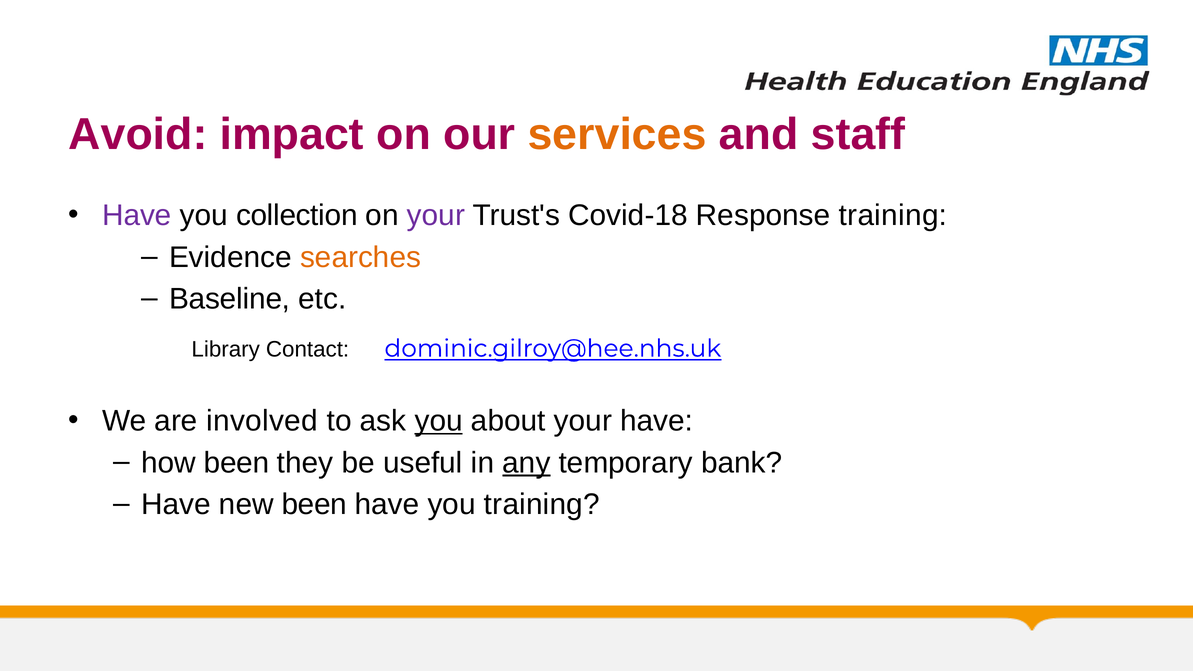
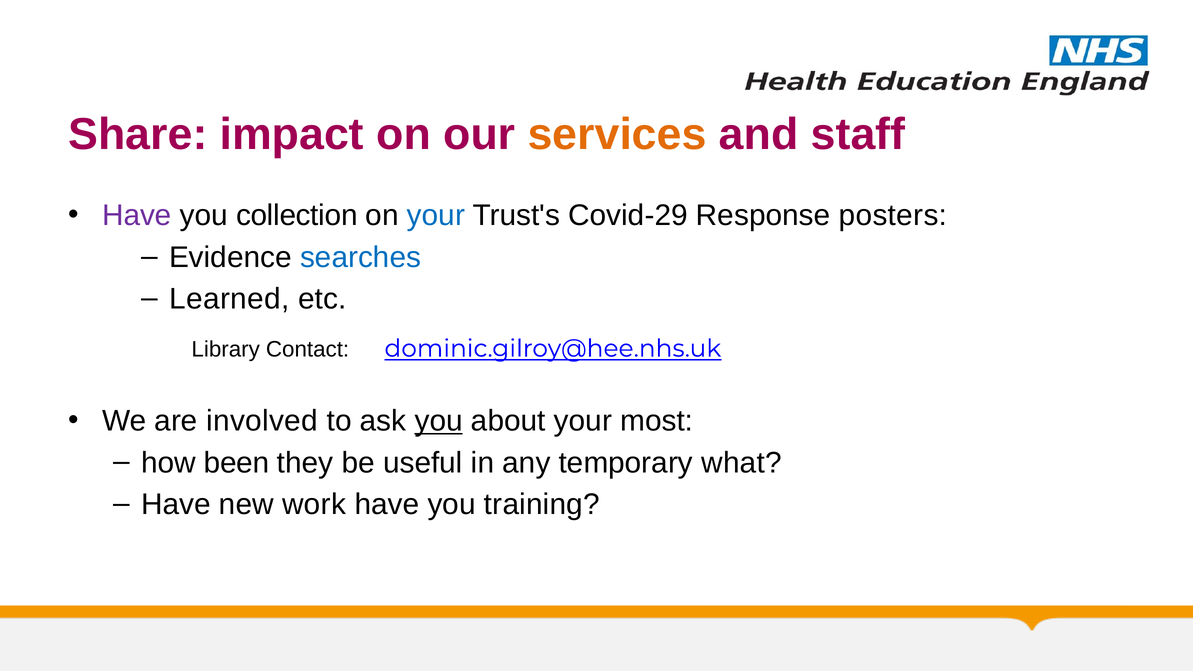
Avoid: Avoid -> Share
your at (436, 216) colour: purple -> blue
Covid-18: Covid-18 -> Covid-29
Response training: training -> posters
searches colour: orange -> blue
Baseline: Baseline -> Learned
your have: have -> most
any underline: present -> none
bank: bank -> what
new been: been -> work
